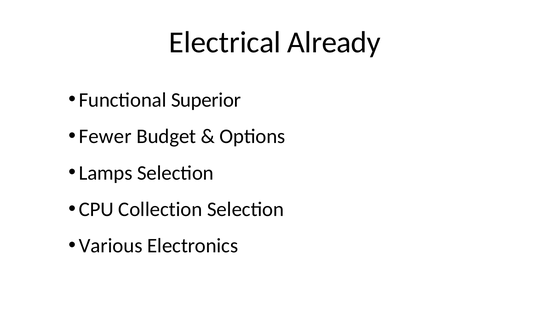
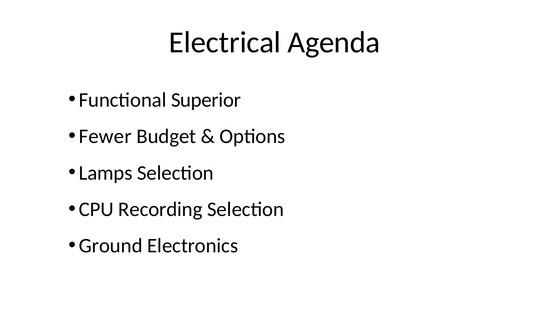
Already: Already -> Agenda
Collection: Collection -> Recording
Various: Various -> Ground
